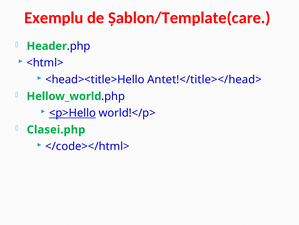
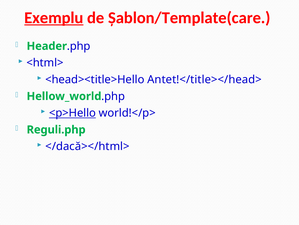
Exemplu underline: none -> present
Clasei.php: Clasei.php -> Reguli.php
</code></html>: </code></html> -> </dacă></html>
